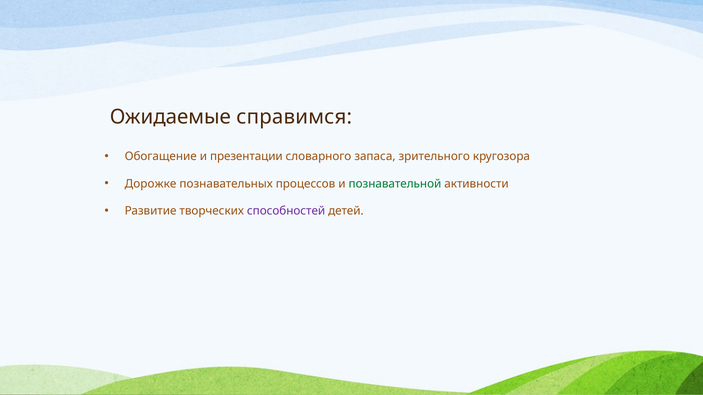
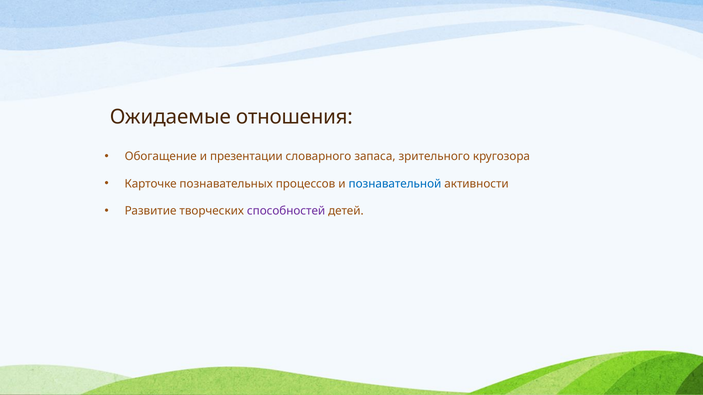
справимся: справимся -> отношения
Дорожке: Дорожке -> Карточке
познавательной colour: green -> blue
